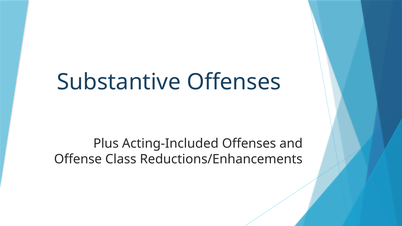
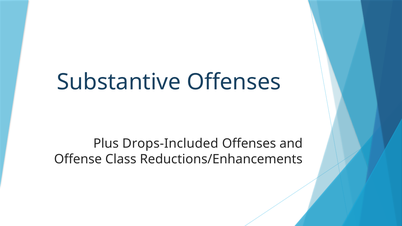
Acting-Included: Acting-Included -> Drops-Included
